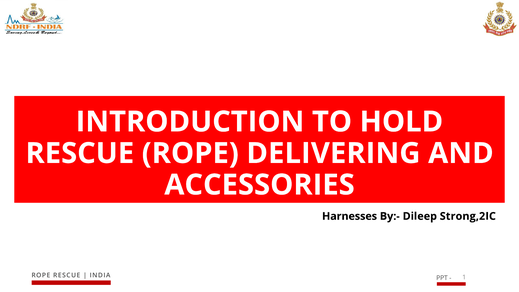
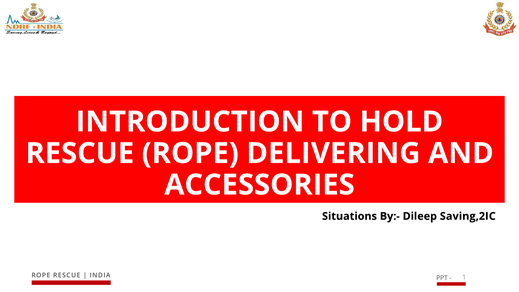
Harnesses: Harnesses -> Situations
Strong,2IC: Strong,2IC -> Saving,2IC
